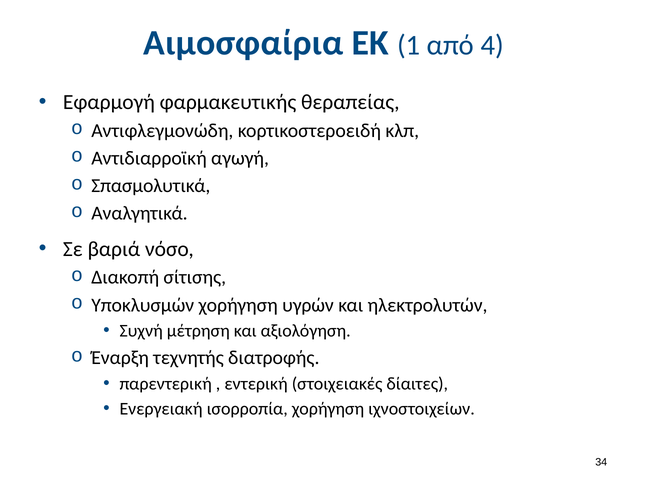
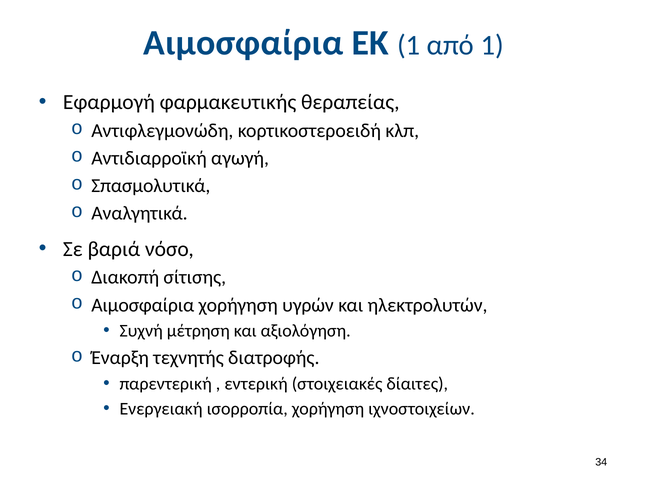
από 4: 4 -> 1
Υποκλυσμών at (143, 305): Υποκλυσμών -> Αιμοσφαίρια
